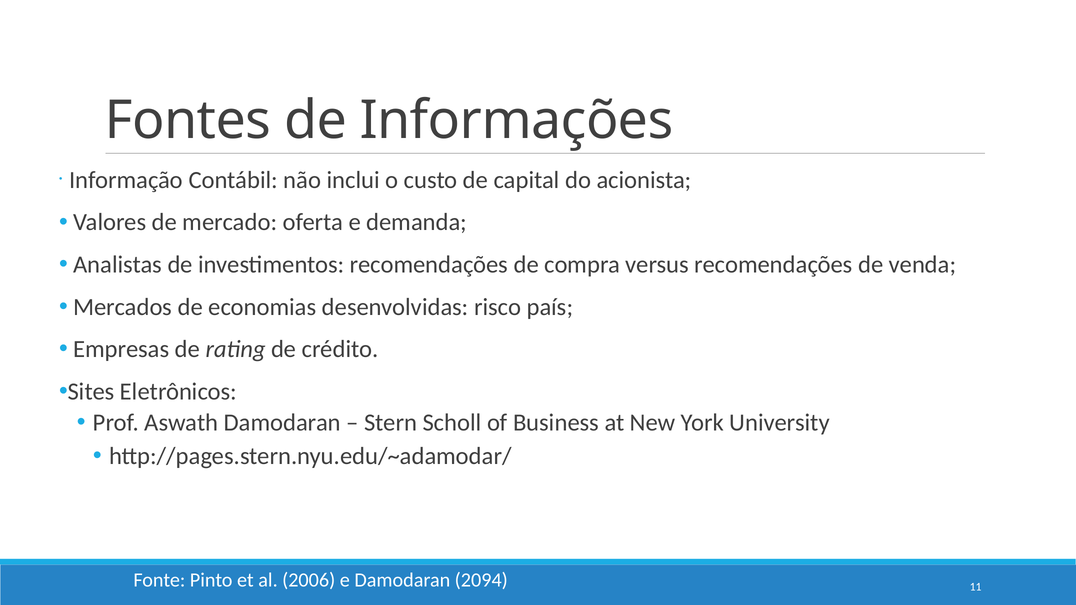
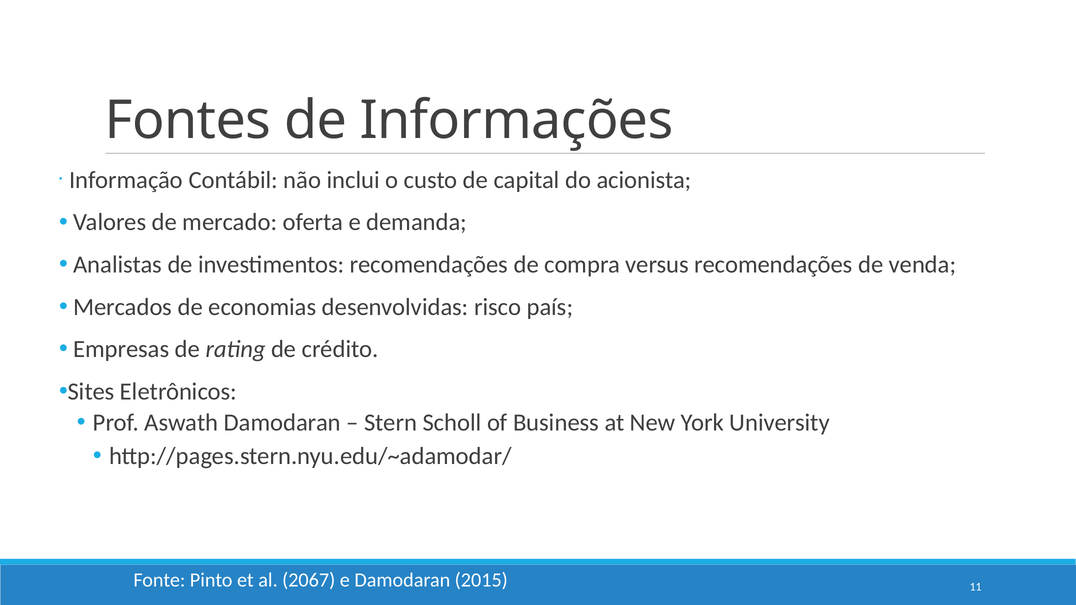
2006: 2006 -> 2067
2094: 2094 -> 2015
